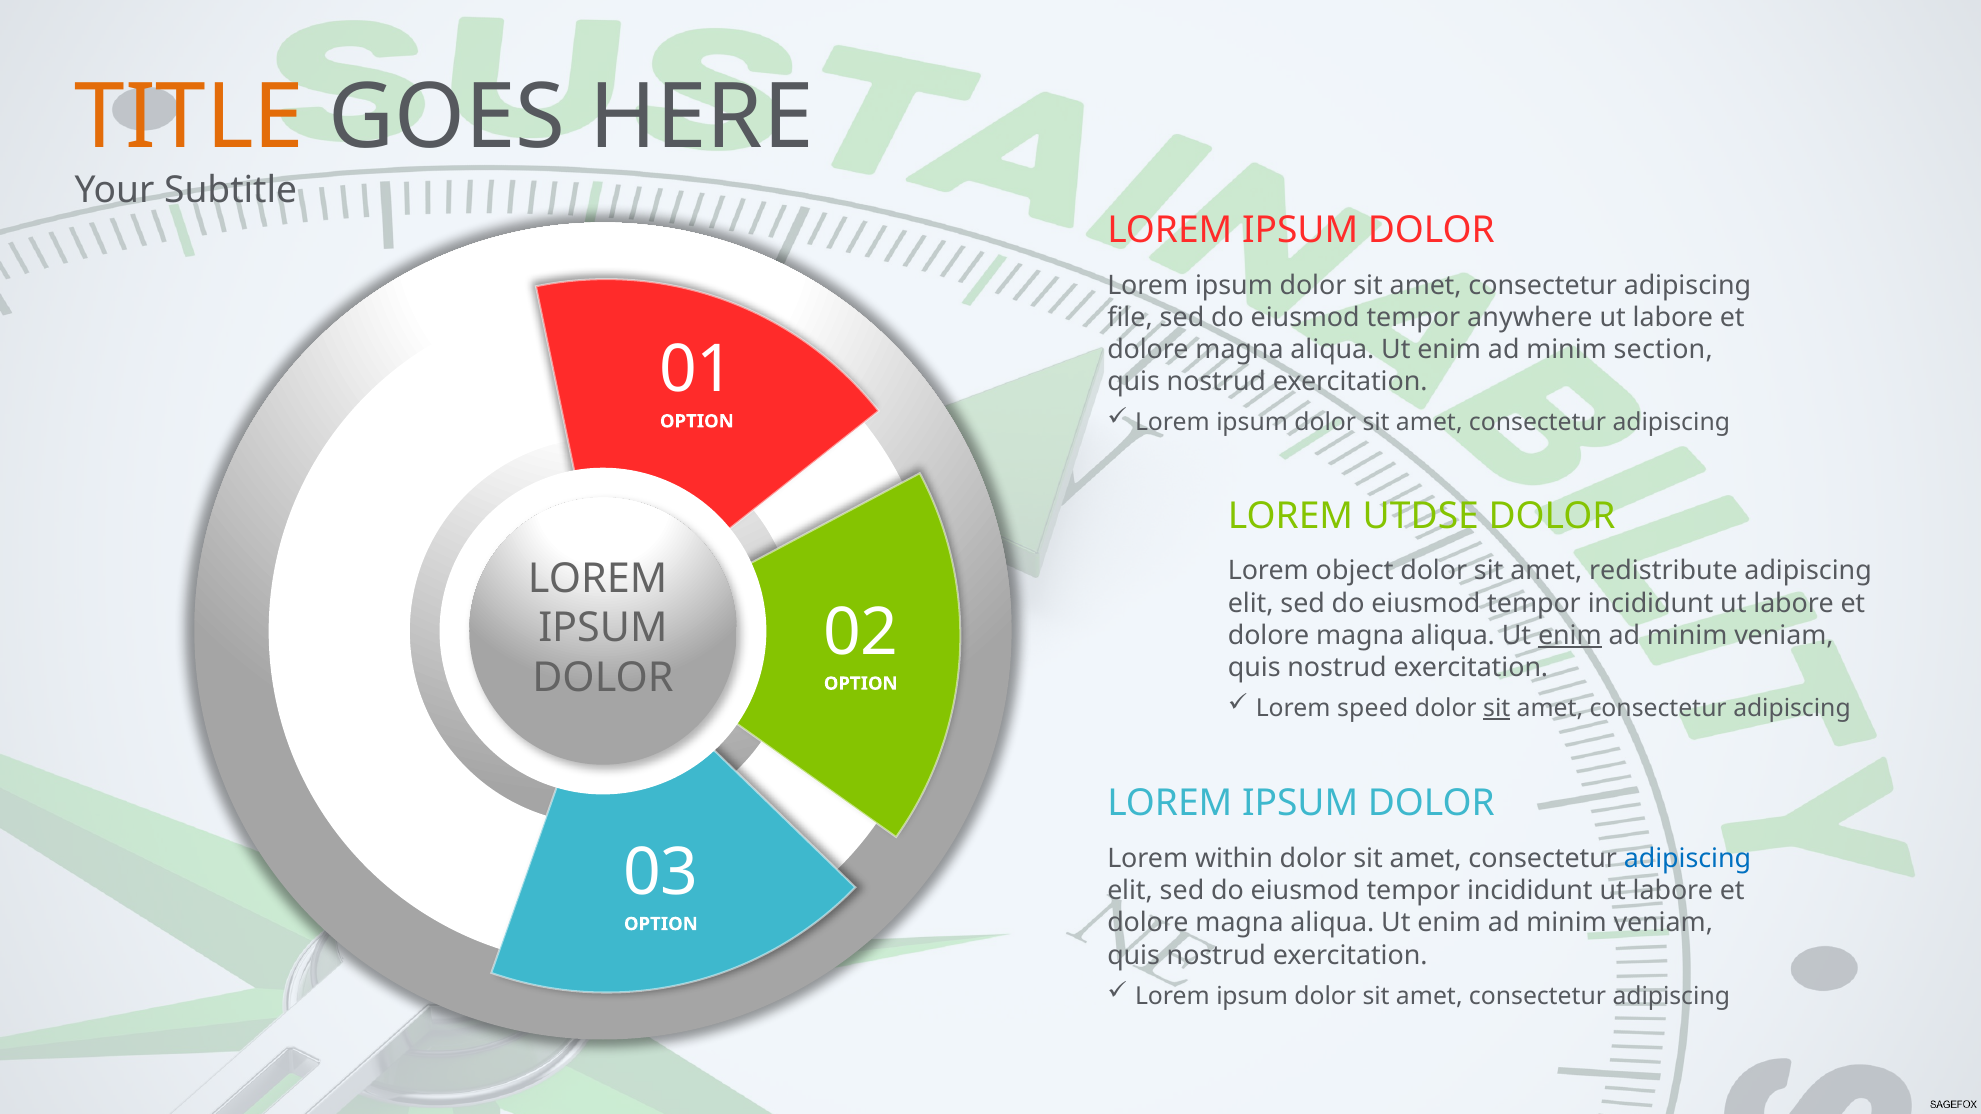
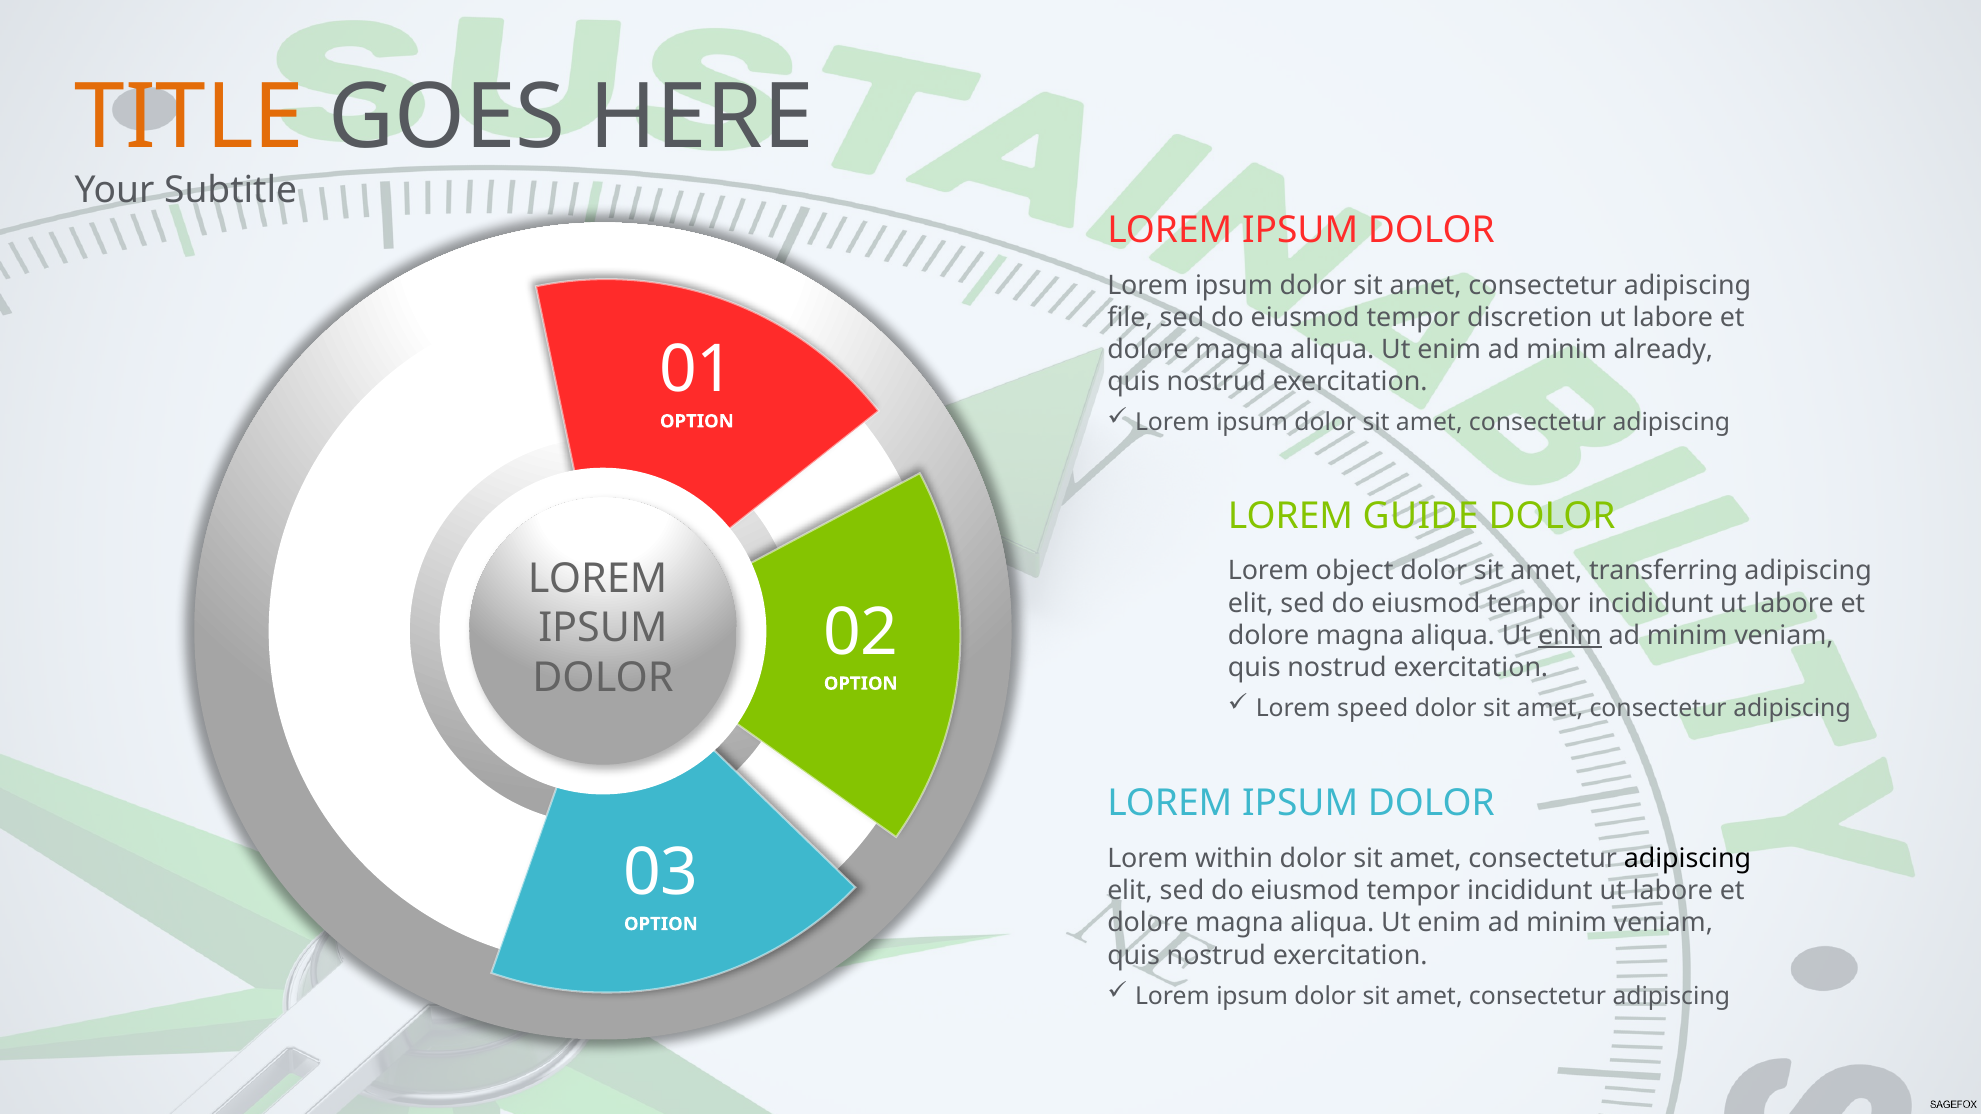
anywhere: anywhere -> discretion
section: section -> already
UTDSE: UTDSE -> GUIDE
redistribute: redistribute -> transferring
sit at (1497, 709) underline: present -> none
adipiscing at (1688, 859) colour: blue -> black
